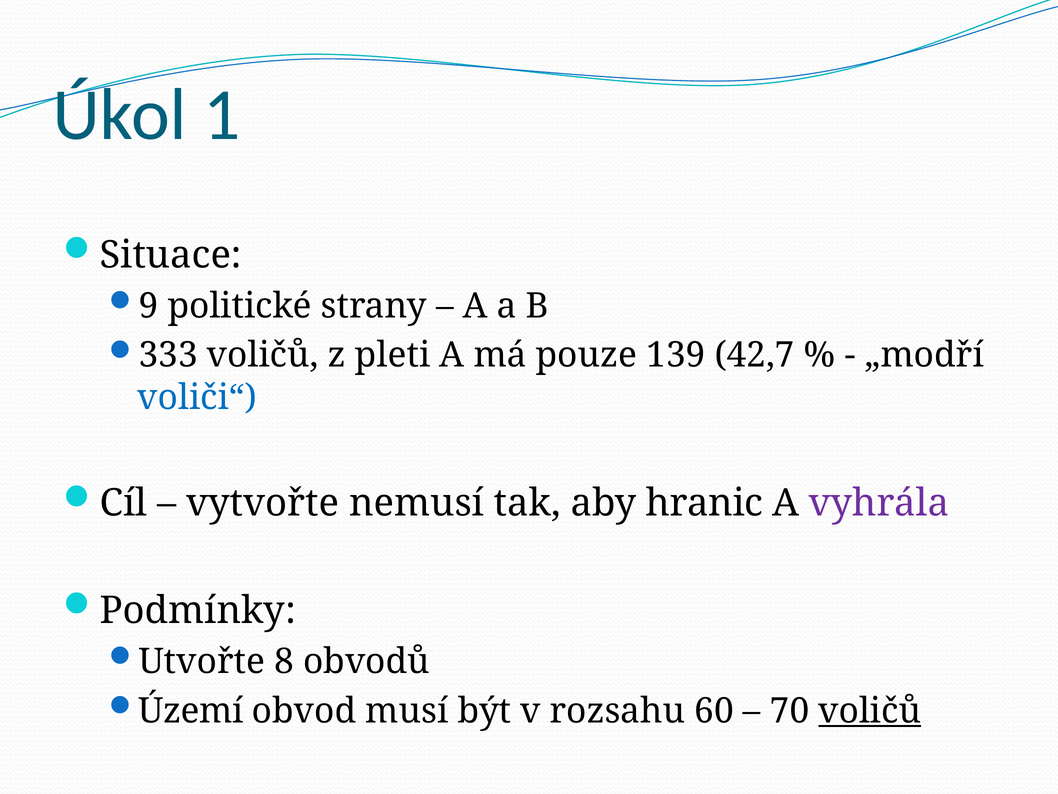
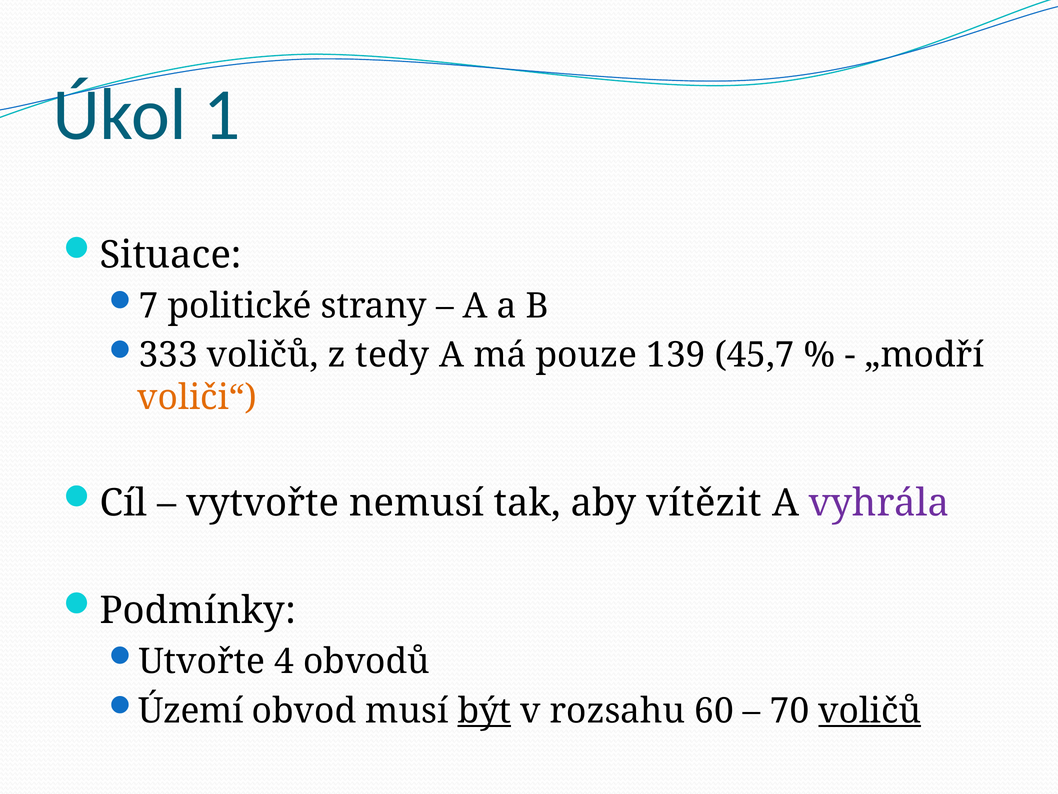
9: 9 -> 7
pleti: pleti -> tedy
42,7: 42,7 -> 45,7
voliči“ colour: blue -> orange
hranic: hranic -> vítězit
8: 8 -> 4
být underline: none -> present
